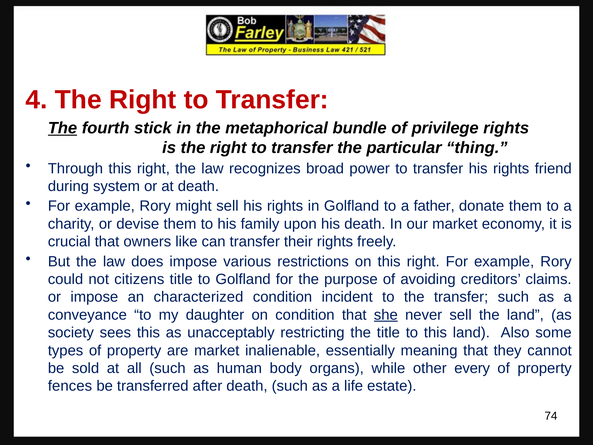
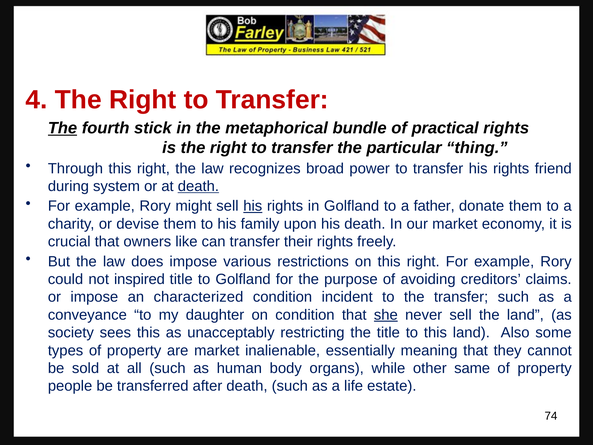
privilege: privilege -> practical
death at (198, 186) underline: none -> present
his at (253, 206) underline: none -> present
citizens: citizens -> inspired
every: every -> same
fences: fences -> people
